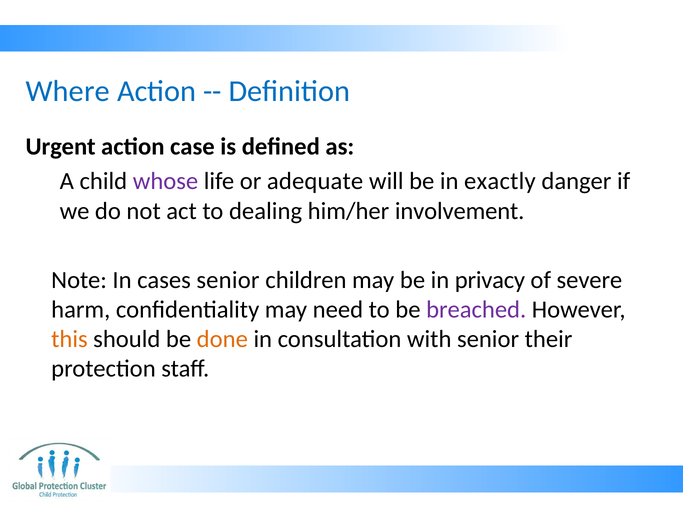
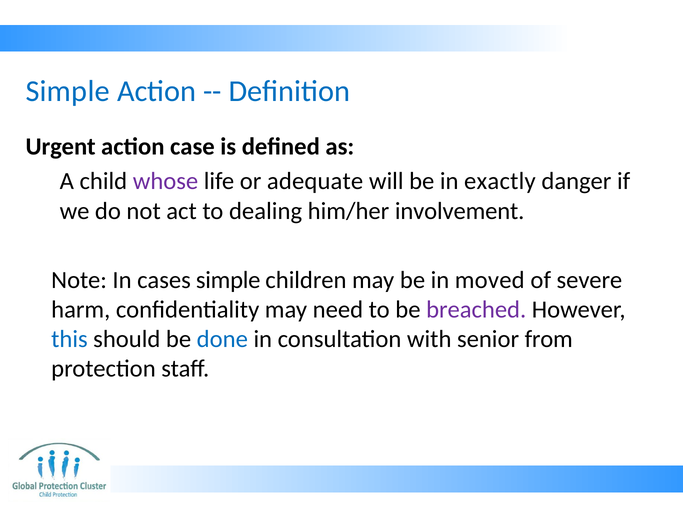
Where at (68, 92): Where -> Simple
cases senior: senior -> simple
privacy: privacy -> moved
this colour: orange -> blue
done colour: orange -> blue
their: their -> from
